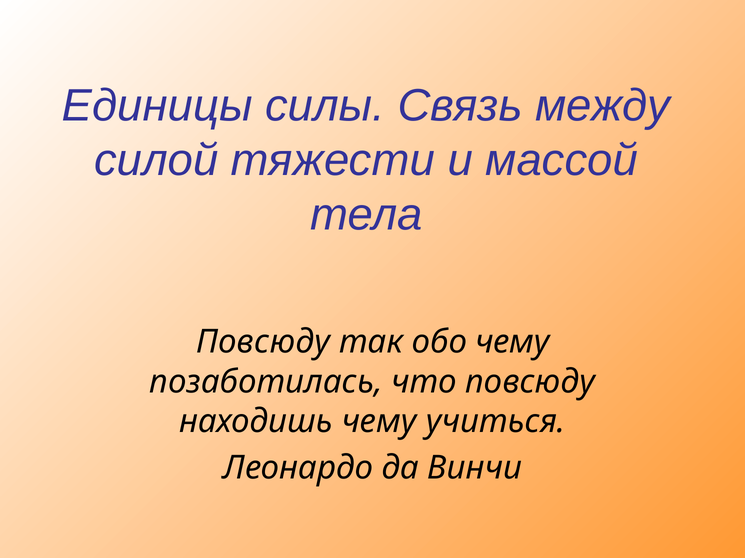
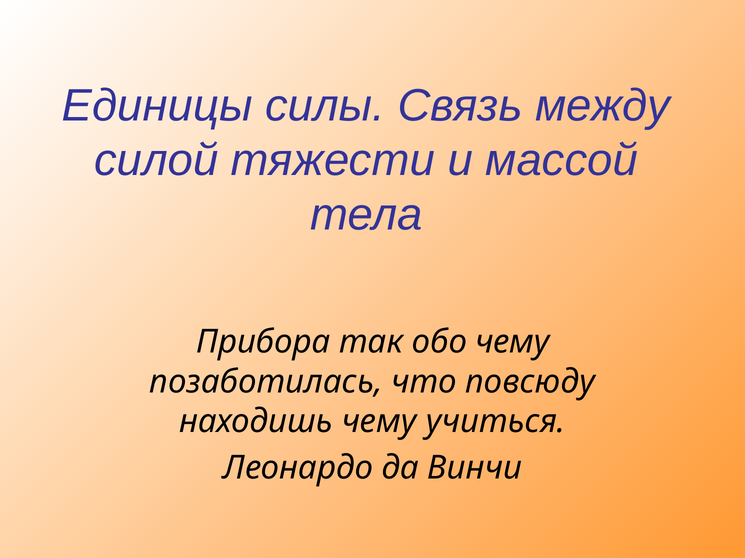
Повсюду at (263, 343): Повсюду -> Прибора
